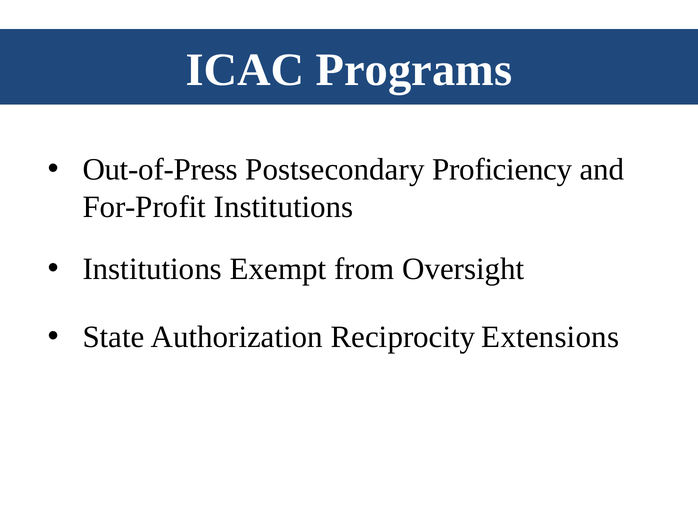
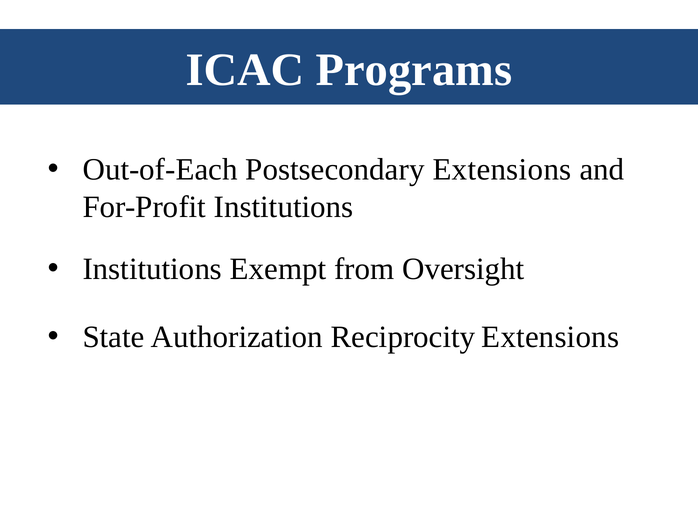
Out-of-Press: Out-of-Press -> Out-of-Each
Postsecondary Proficiency: Proficiency -> Extensions
